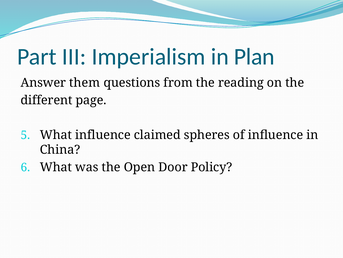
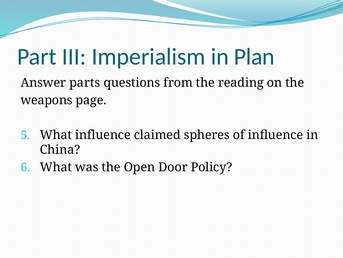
them: them -> parts
different: different -> weapons
